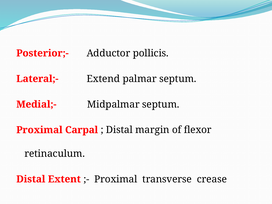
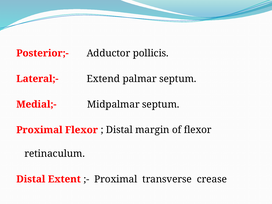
Proximal Carpal: Carpal -> Flexor
